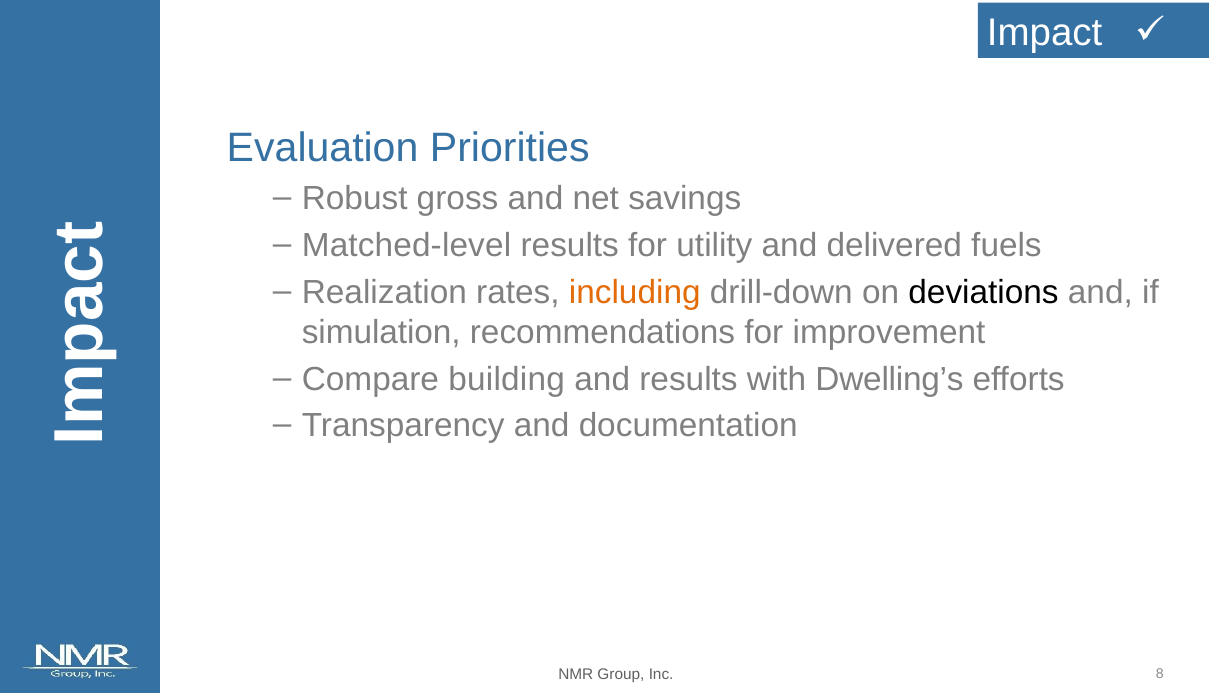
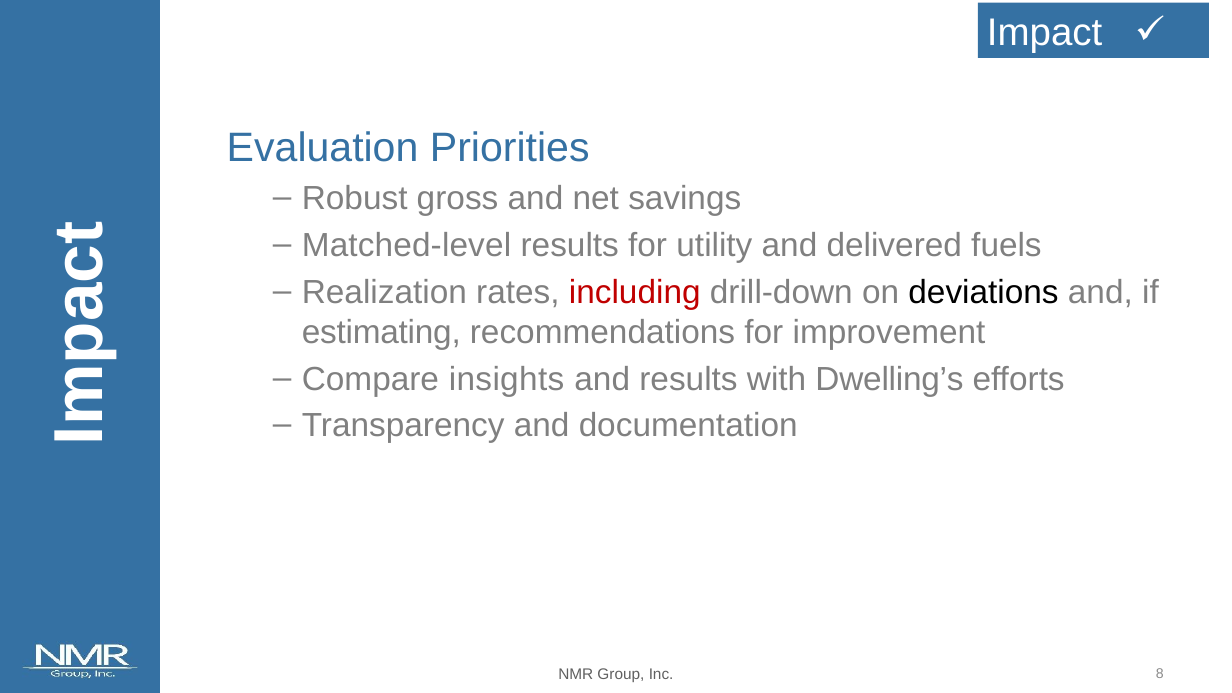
including colour: orange -> red
simulation: simulation -> estimating
building: building -> insights
